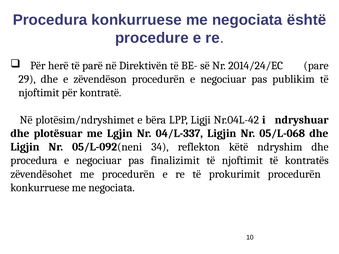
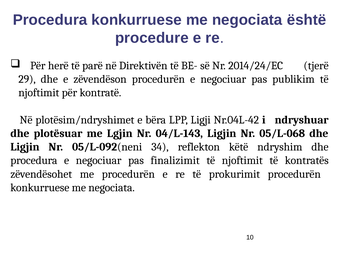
pare: pare -> tjerë
04/L-337: 04/L-337 -> 04/L-143
